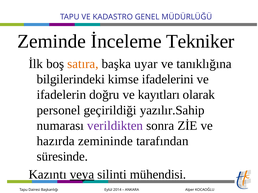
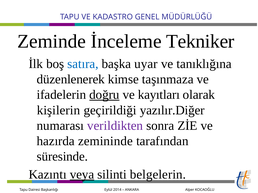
satıra colour: orange -> blue
bilgilerindeki: bilgilerindeki -> düzenlenerek
ifadelerini: ifadelerini -> taşınmaza
doğru underline: none -> present
personel: personel -> kişilerin
yazılır.Sahip: yazılır.Sahip -> yazılır.Diğer
mühendisi: mühendisi -> belgelerin
